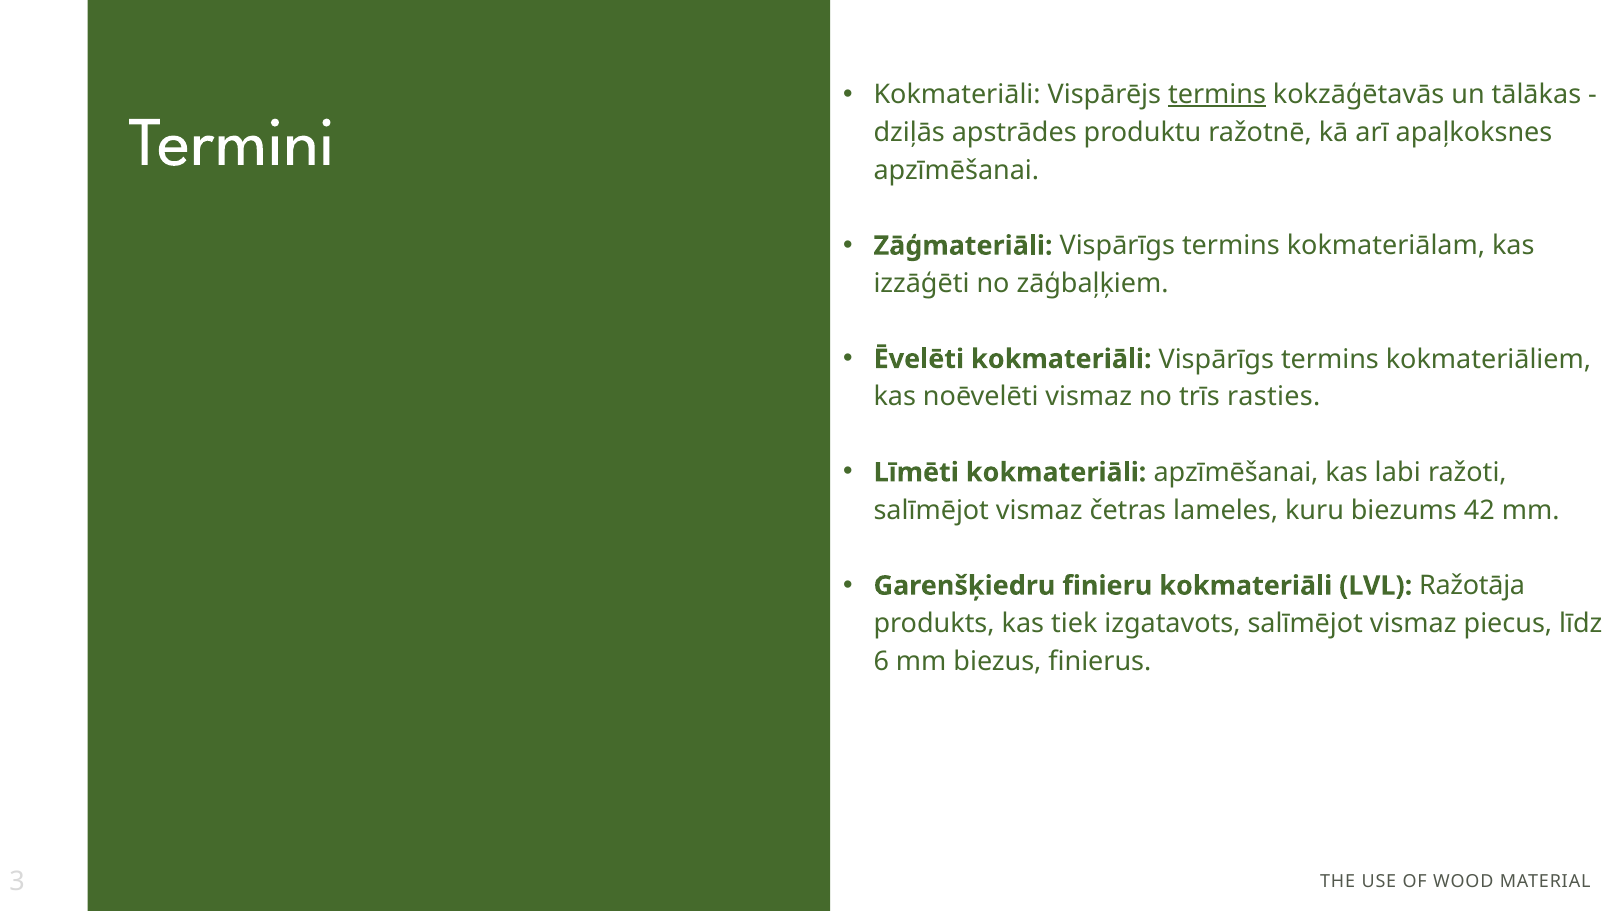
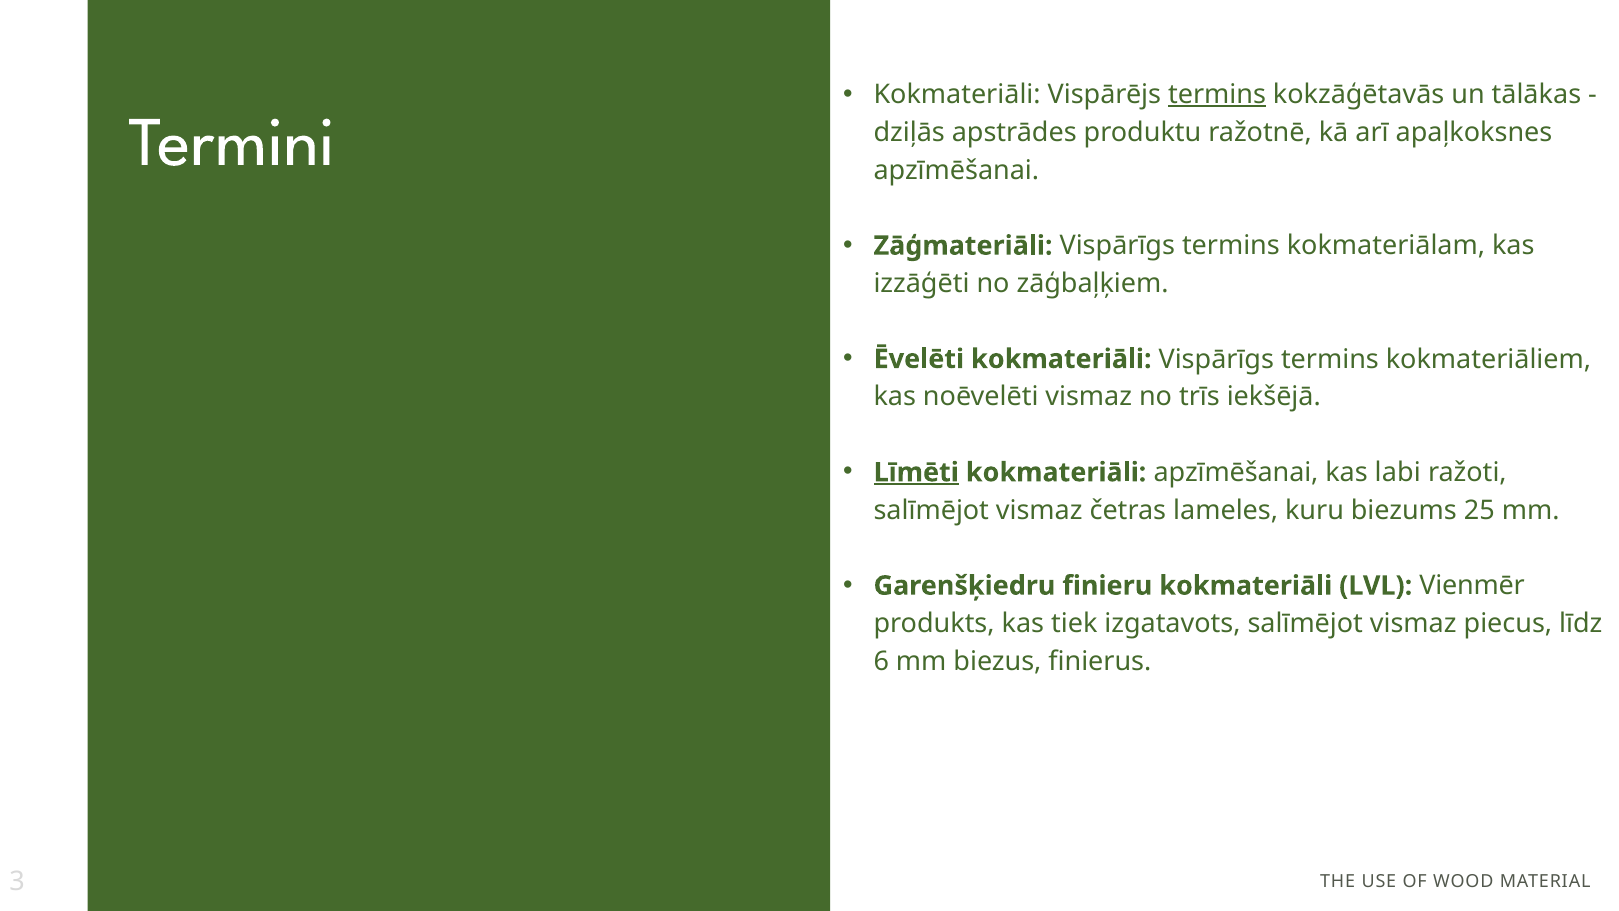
rasties: rasties -> iekšējā
Līmēti underline: none -> present
42: 42 -> 25
Ražotāja: Ražotāja -> Vienmēr
